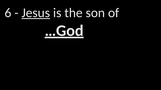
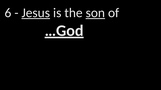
son underline: none -> present
